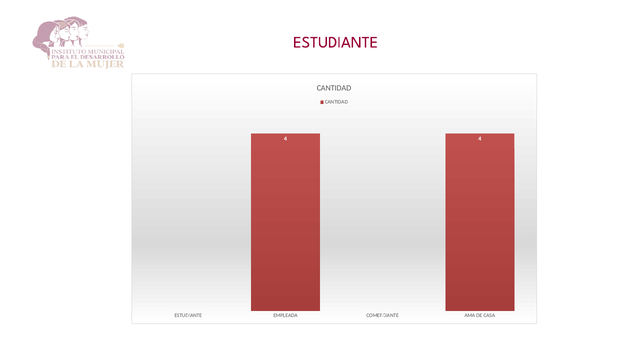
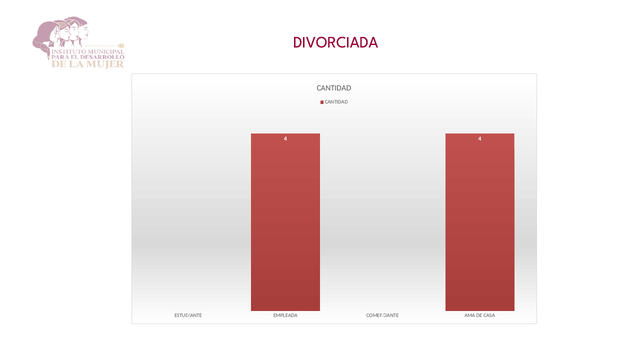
ESTUDIANTE at (336, 42): ESTUDIANTE -> DIVORCIADA
